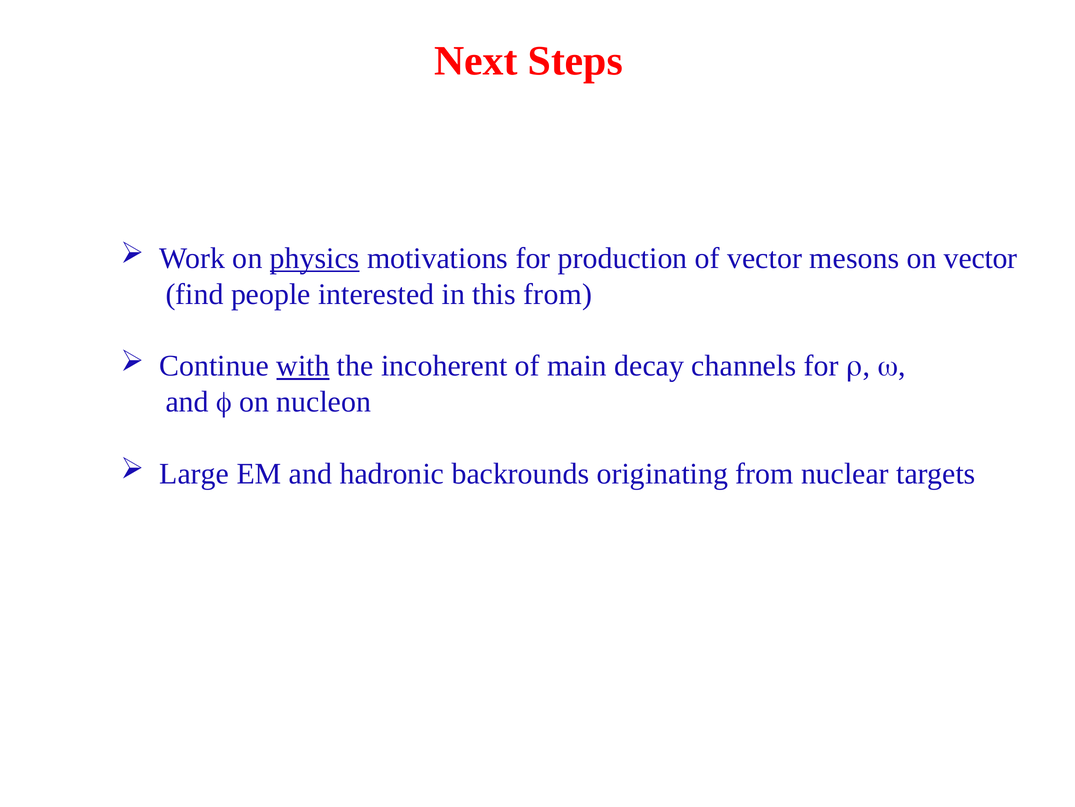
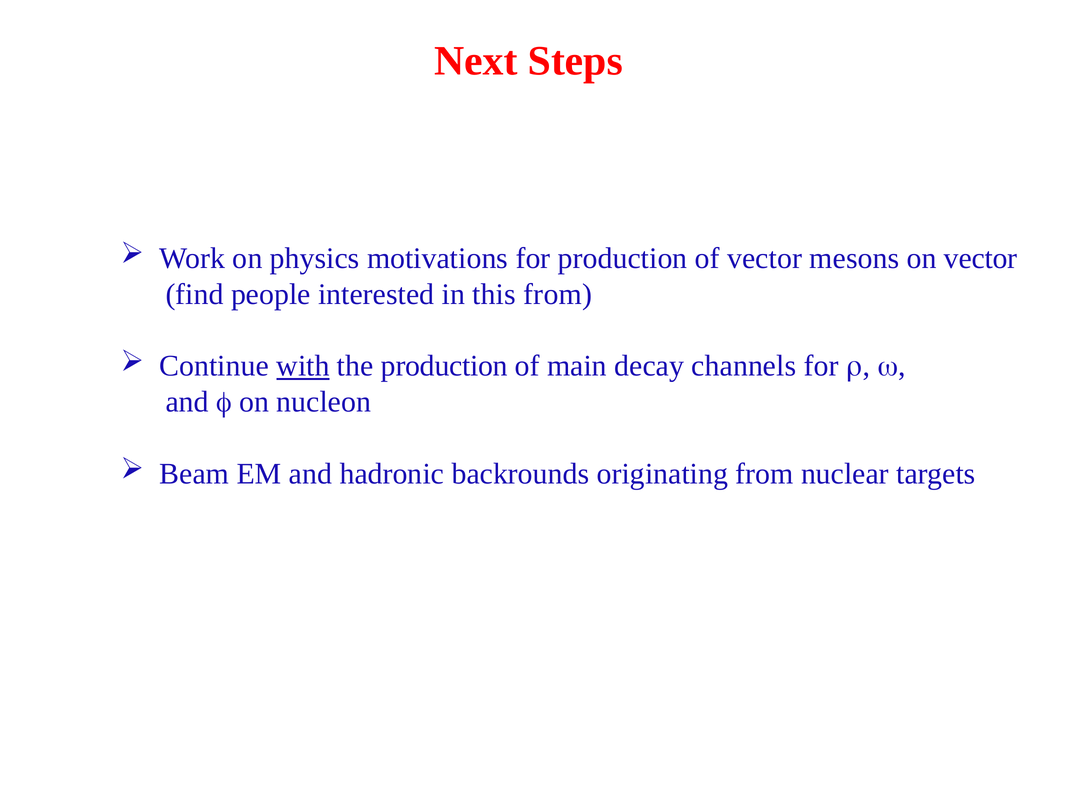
physics underline: present -> none
the incoherent: incoherent -> production
Large: Large -> Beam
